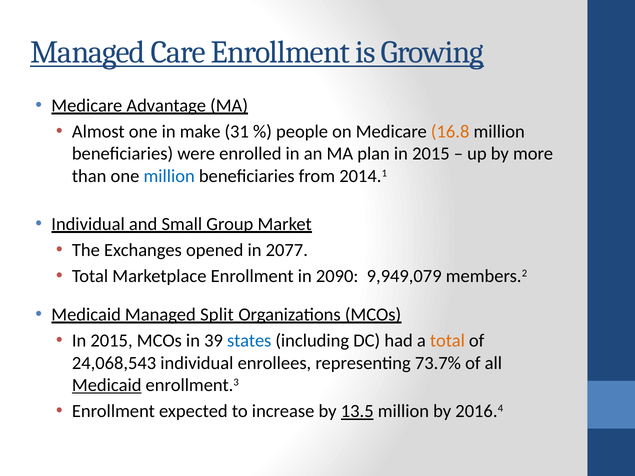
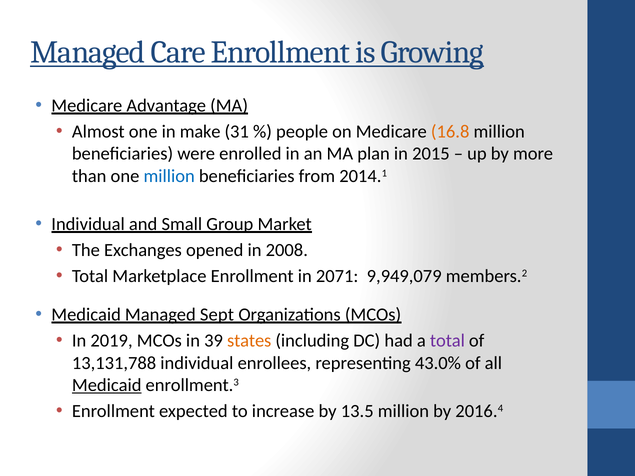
2077: 2077 -> 2008
2090: 2090 -> 2071
Split: Split -> Sept
2015 at (112, 341): 2015 -> 2019
states colour: blue -> orange
total at (447, 341) colour: orange -> purple
24,068,543: 24,068,543 -> 13,131,788
73.7%: 73.7% -> 43.0%
13.5 underline: present -> none
